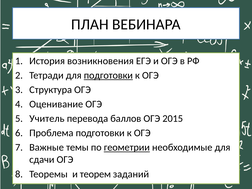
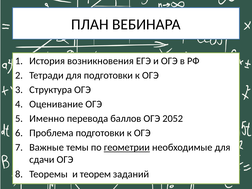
подготовки at (108, 75) underline: present -> none
Учитель: Учитель -> Именно
2015: 2015 -> 2052
